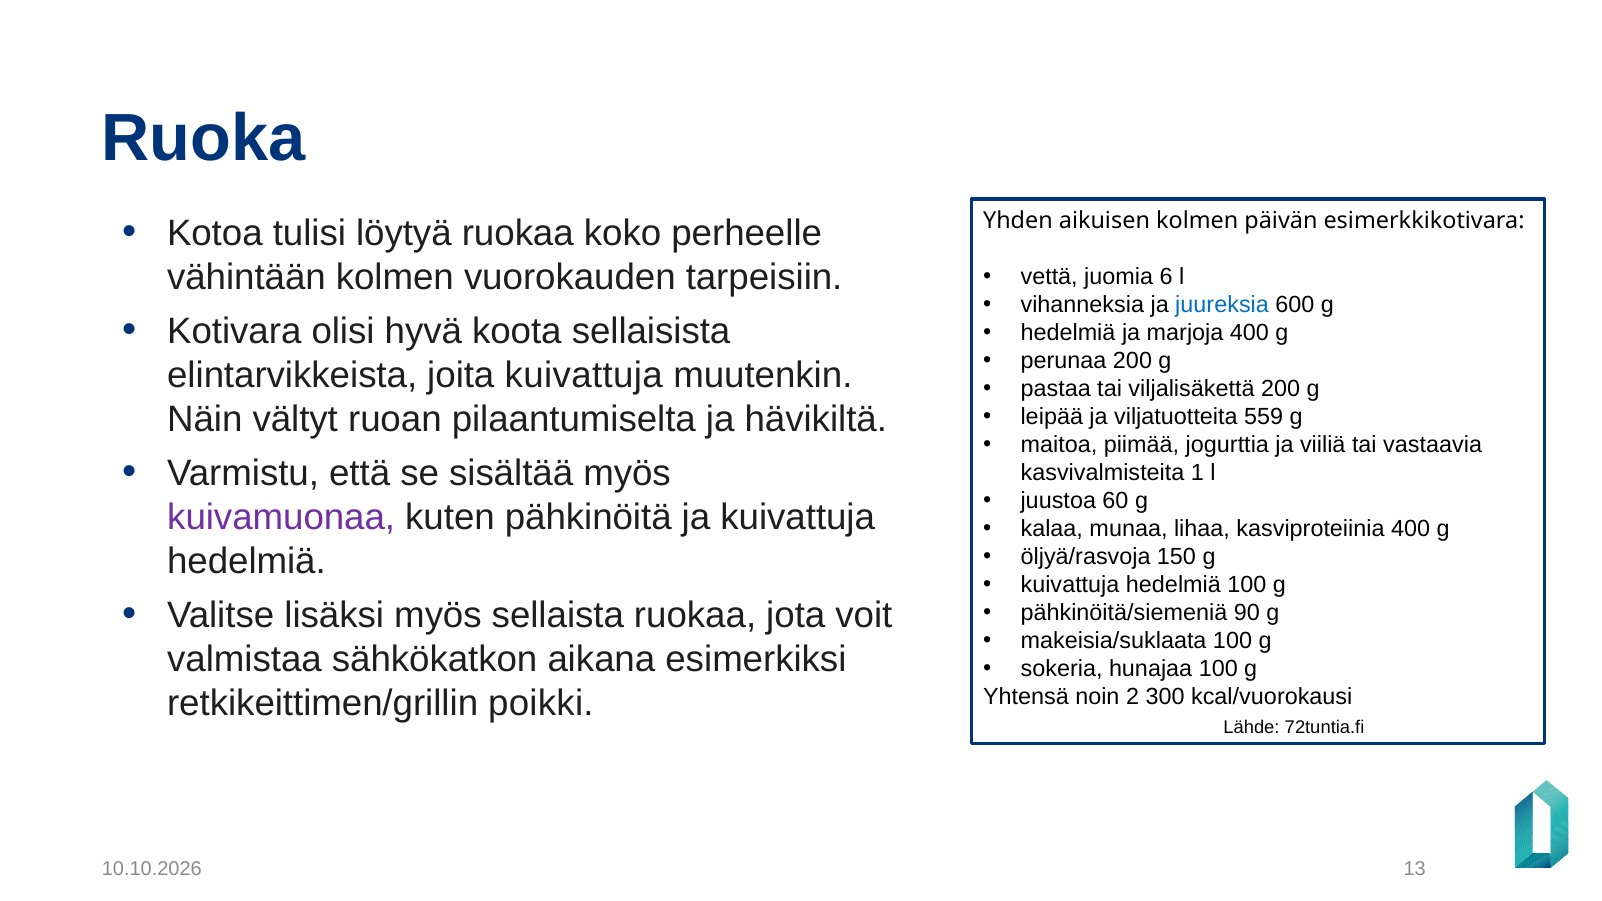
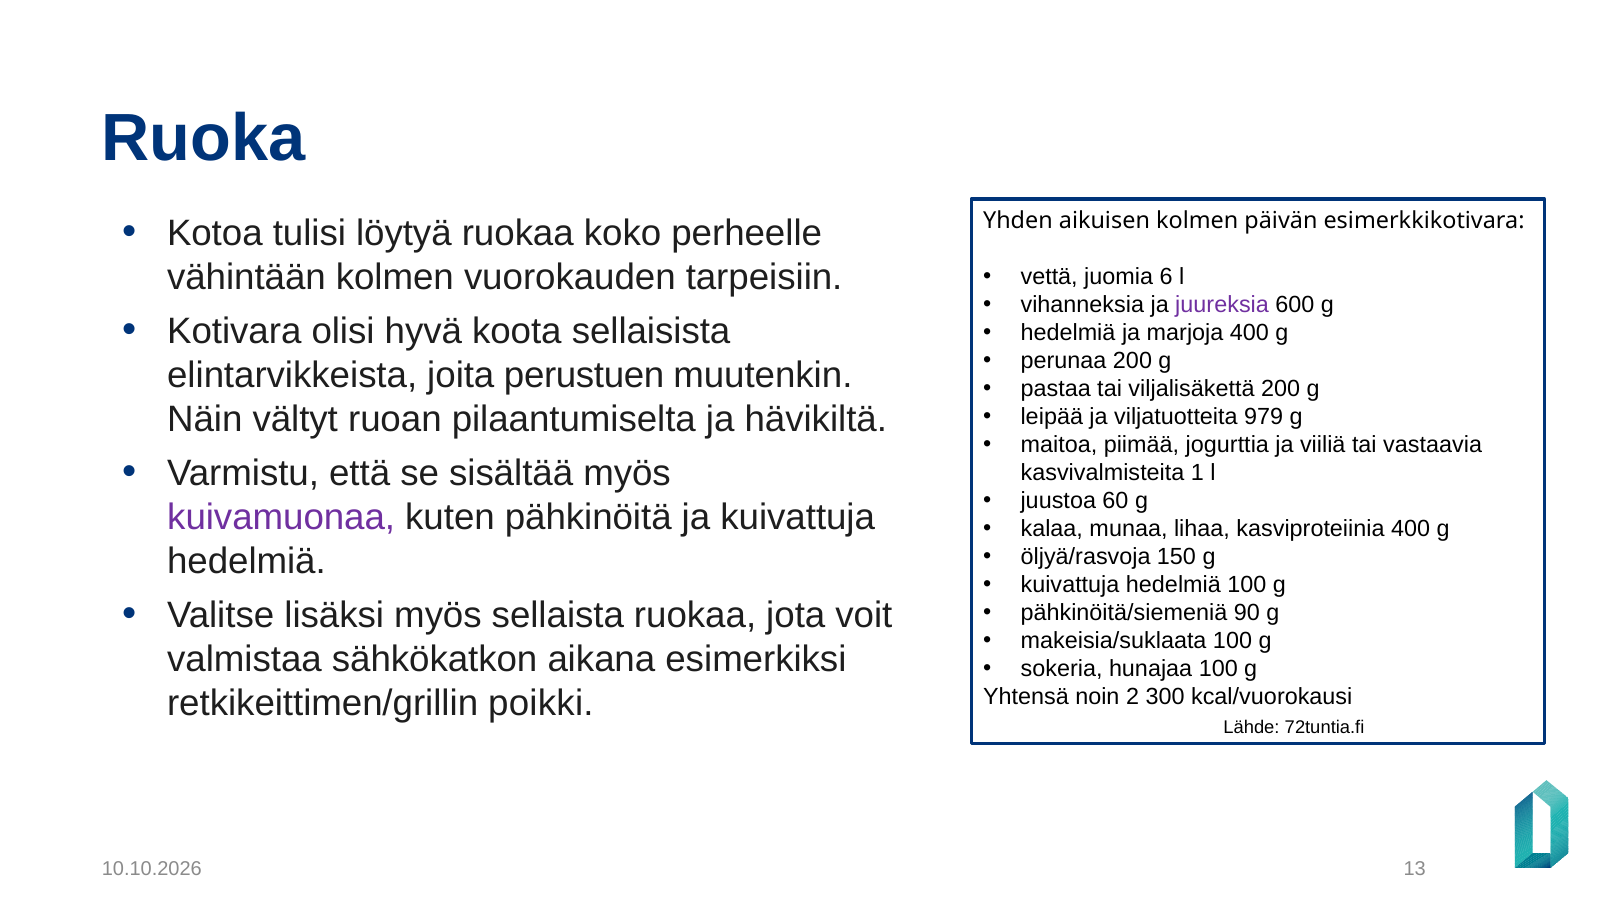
juureksia colour: blue -> purple
joita kuivattuja: kuivattuja -> perustuen
559: 559 -> 979
